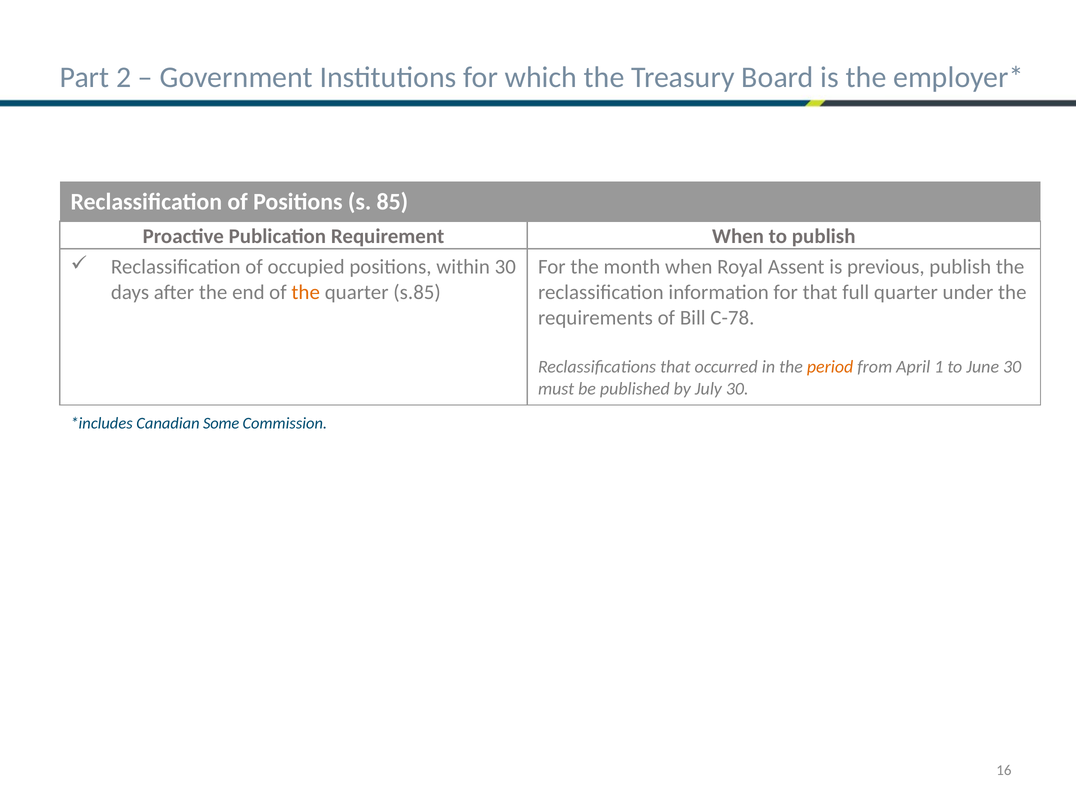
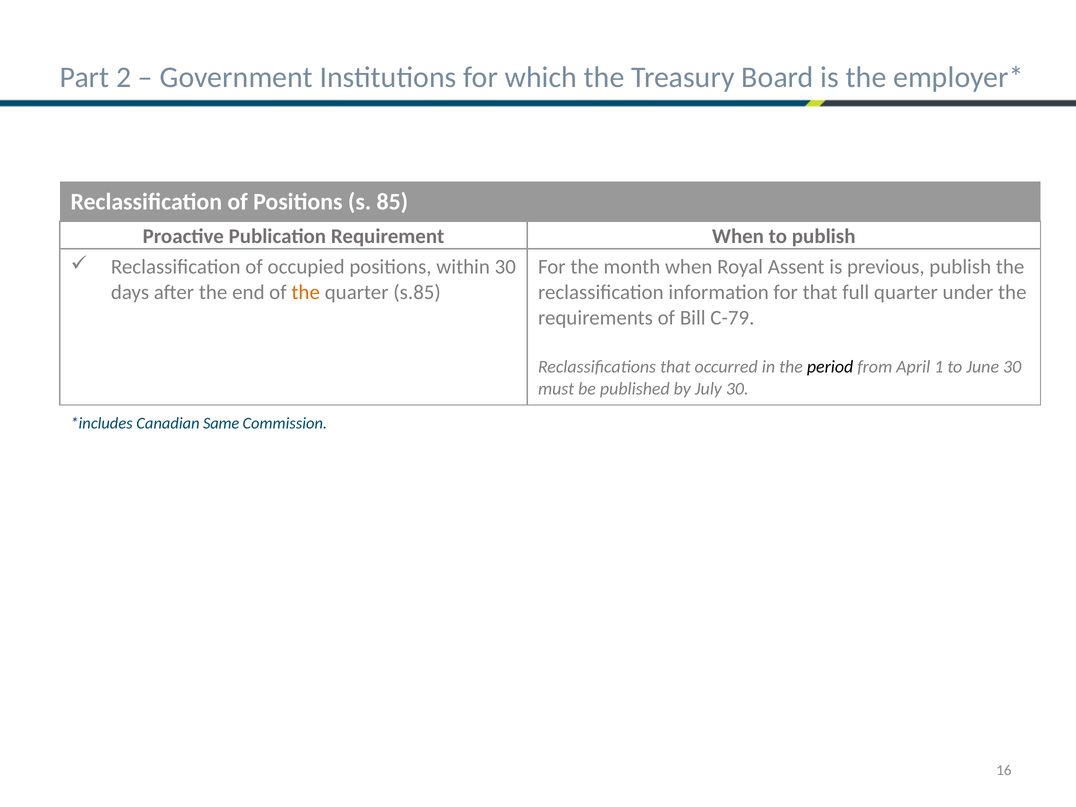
C-78: C-78 -> C-79
period colour: orange -> black
Some: Some -> Same
